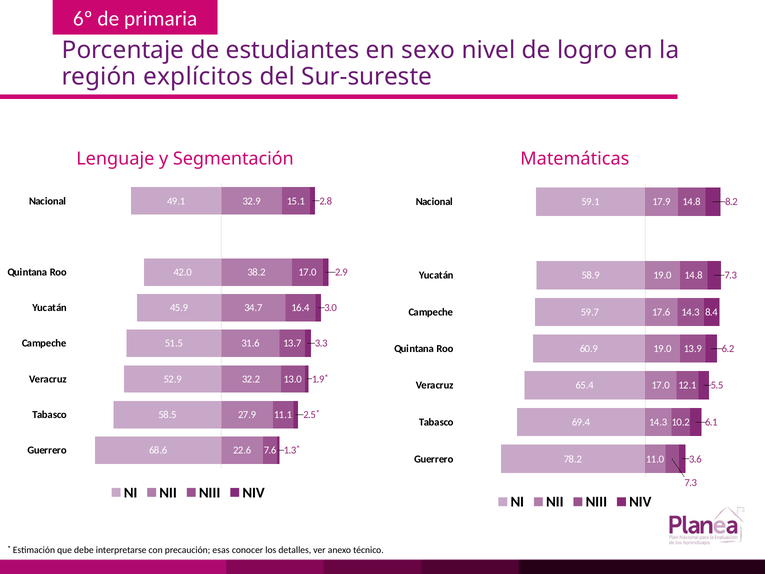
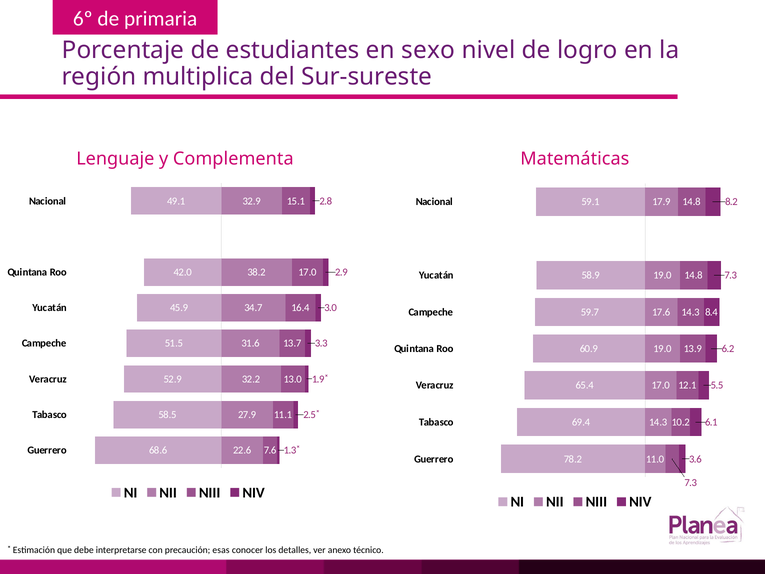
explícitos: explícitos -> multiplica
Segmentación: Segmentación -> Complementa
